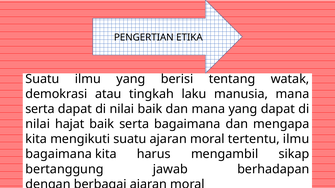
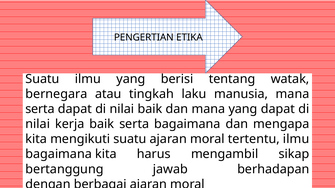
demokrasi: demokrasi -> bernegara
hajat: hajat -> kerja
